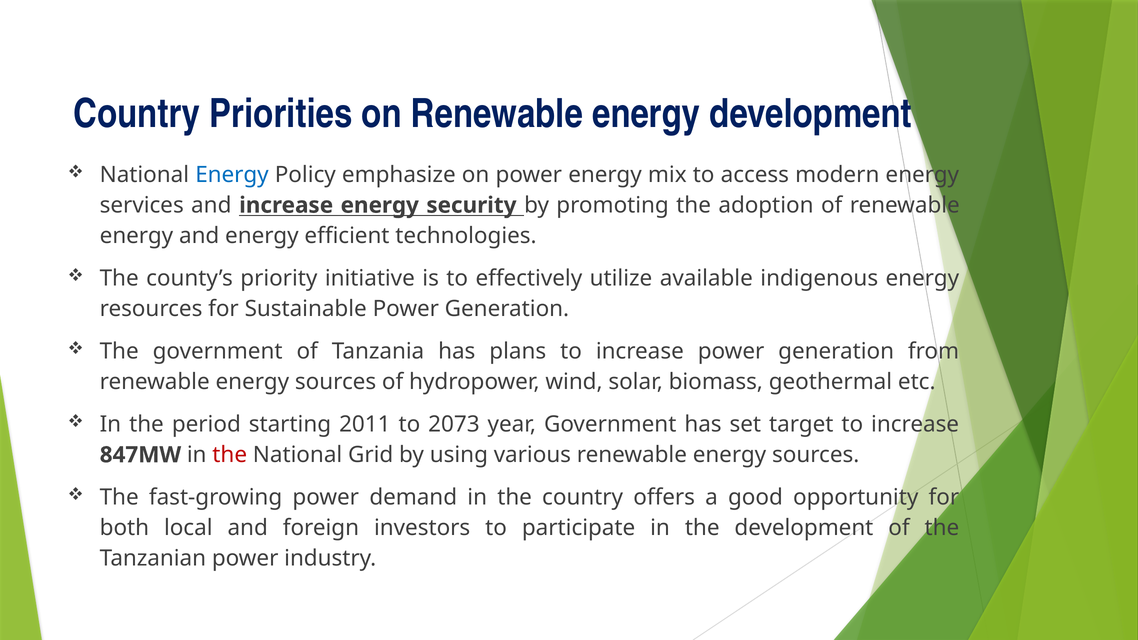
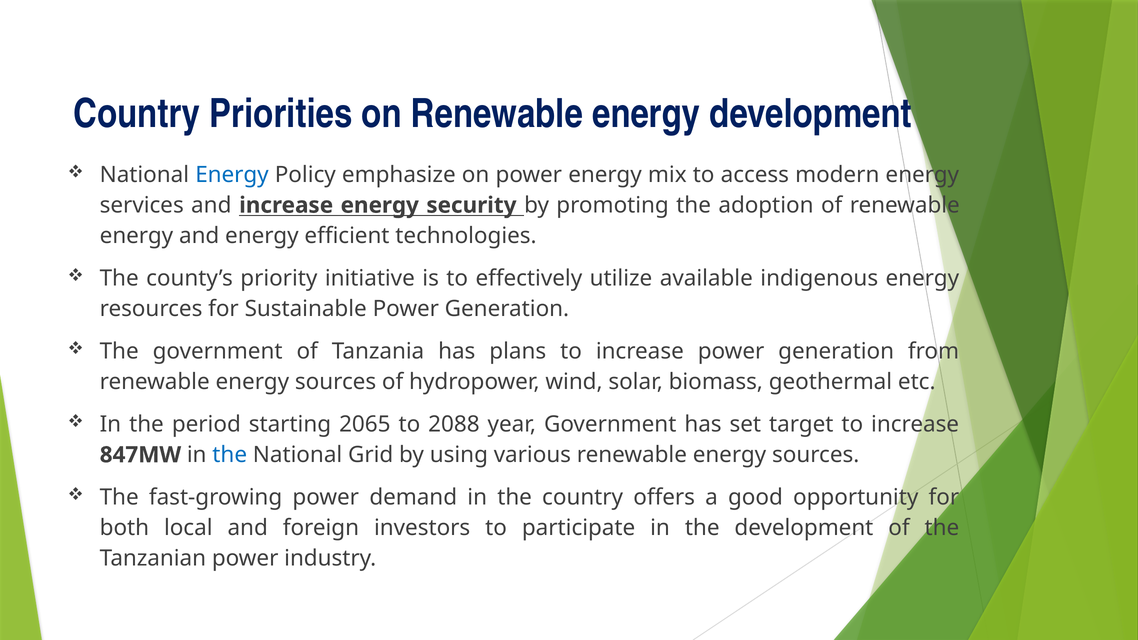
2011: 2011 -> 2065
2073: 2073 -> 2088
the at (230, 455) colour: red -> blue
